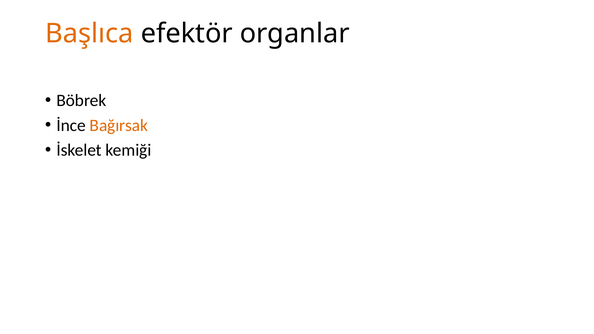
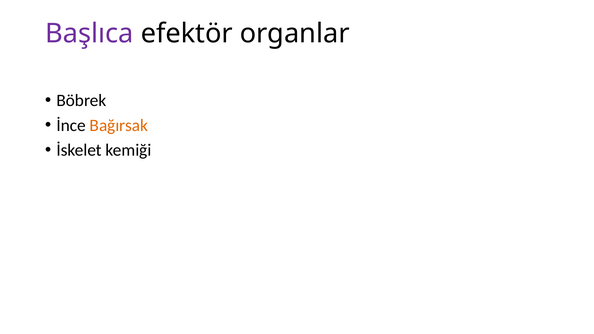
Başlıca colour: orange -> purple
